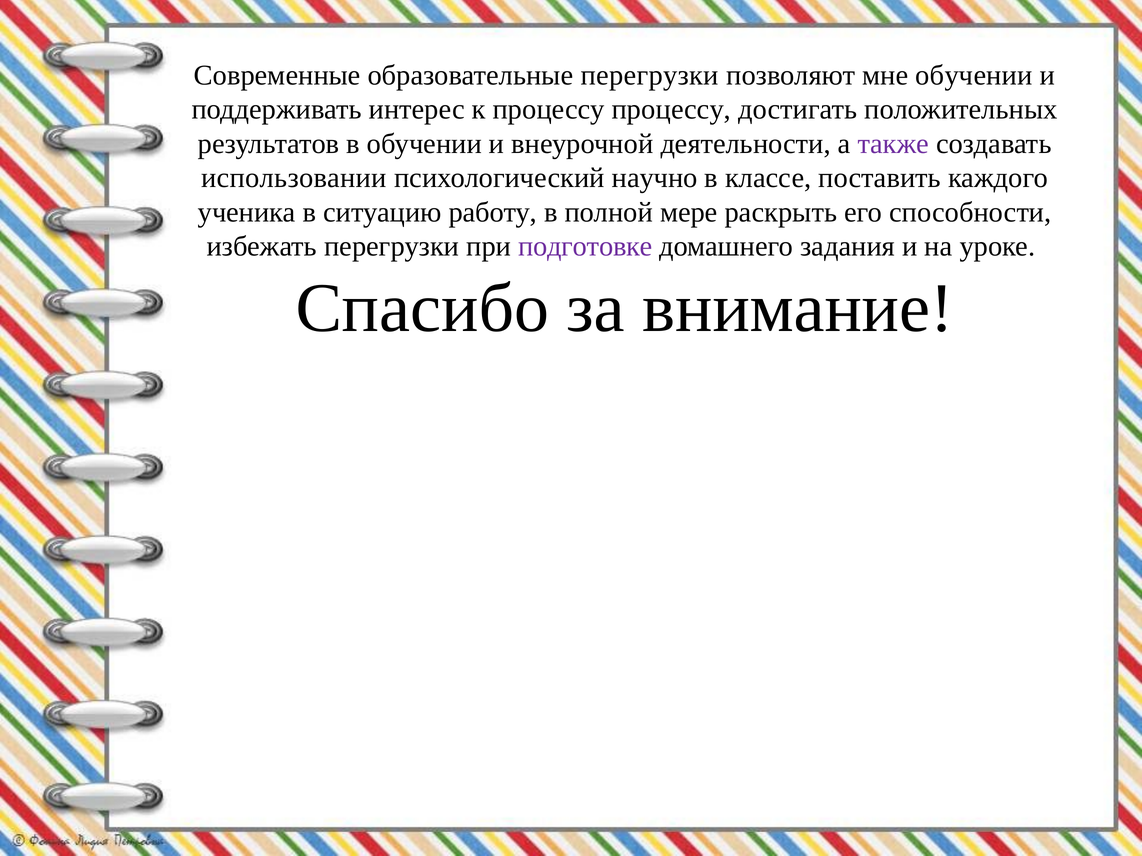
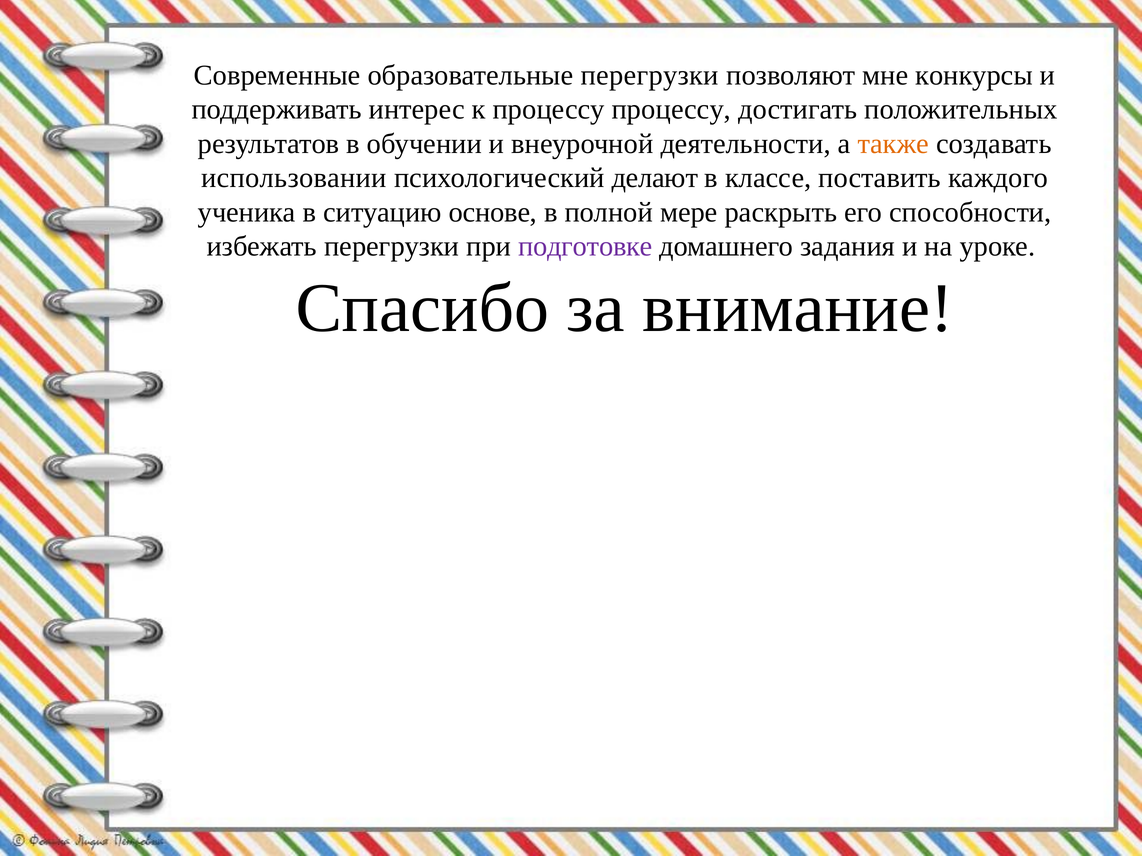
мне обучении: обучении -> конкурсы
также colour: purple -> orange
научно: научно -> делают
работу: работу -> основе
